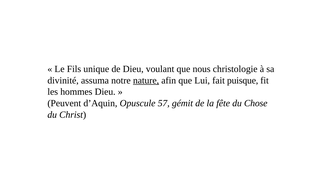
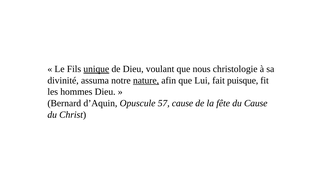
unique underline: none -> present
Peuvent: Peuvent -> Bernard
57 gémit: gémit -> cause
du Chose: Chose -> Cause
